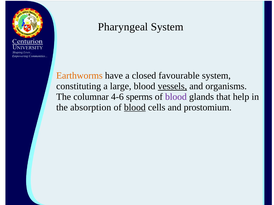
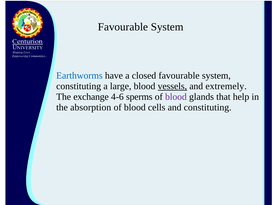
Pharyngeal at (123, 27): Pharyngeal -> Favourable
Earthworms colour: orange -> blue
organisms: organisms -> extremely
columnar: columnar -> exchange
blood at (135, 108) underline: present -> none
and prostomium: prostomium -> constituting
